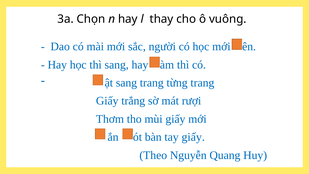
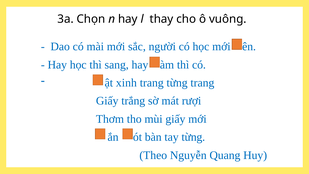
ật sang: sang -> xinh
tay giấy: giấy -> từng
